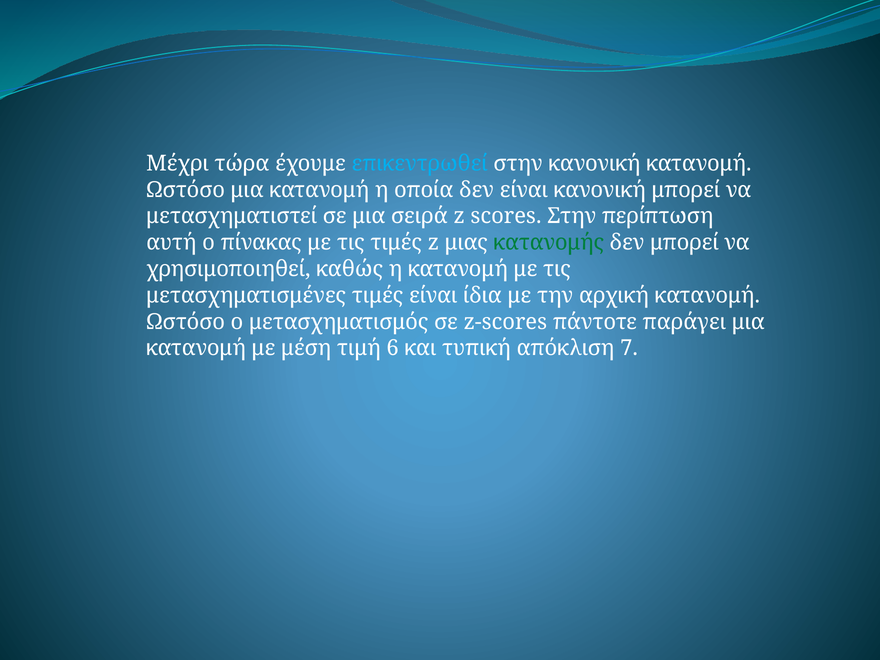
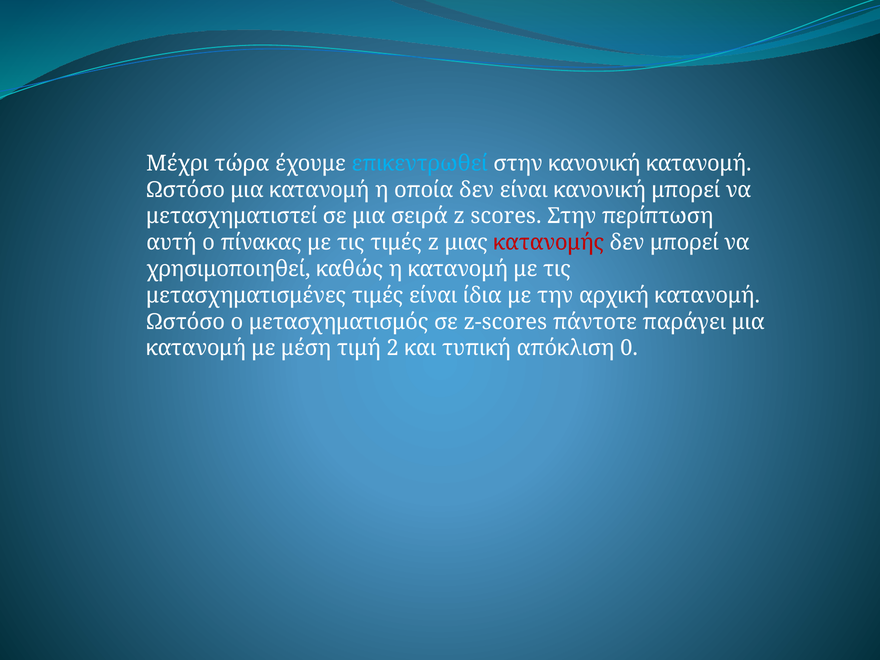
κατανομής colour: green -> red
6: 6 -> 2
7: 7 -> 0
